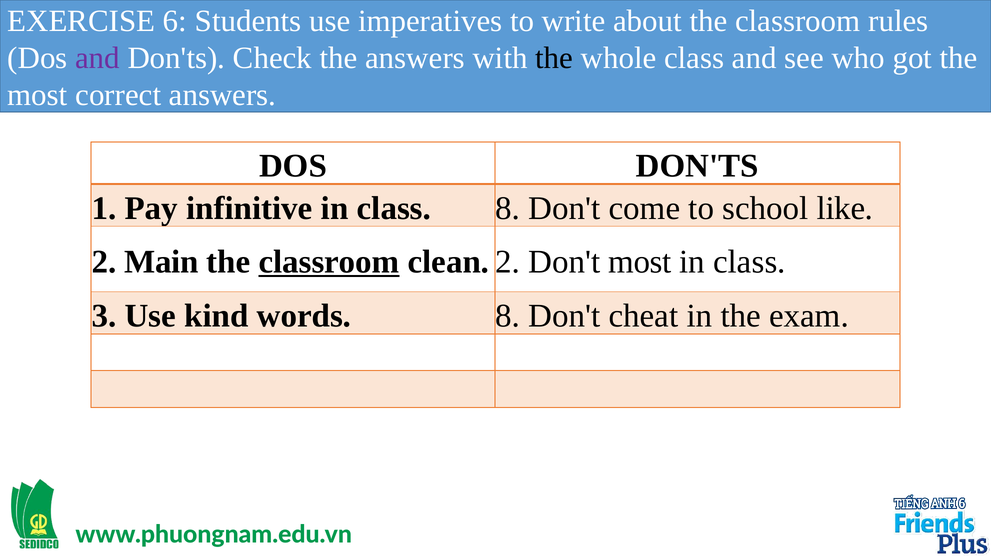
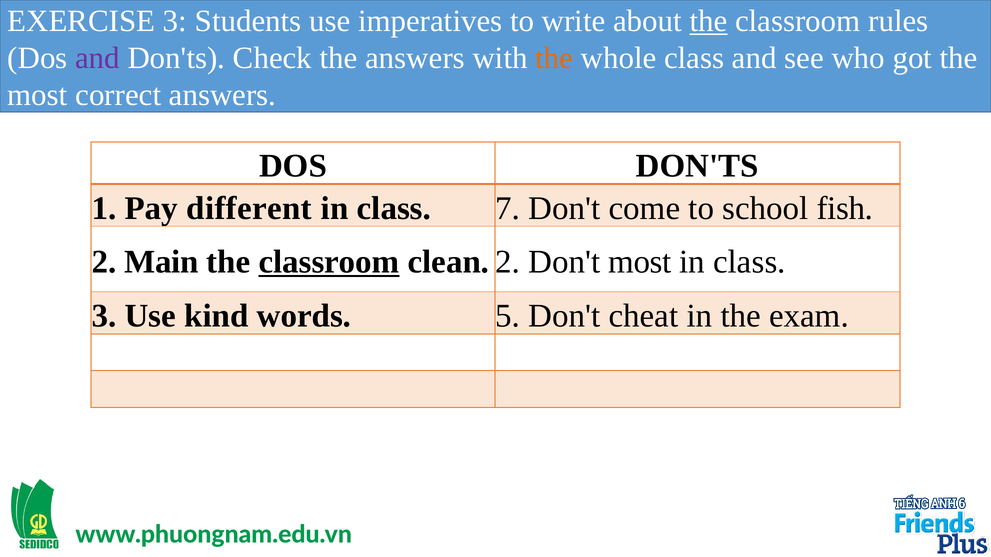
EXERCISE 6: 6 -> 3
the at (708, 21) underline: none -> present
the at (554, 58) colour: black -> orange
infinitive: infinitive -> different
class 8: 8 -> 7
like: like -> fish
words 8: 8 -> 5
